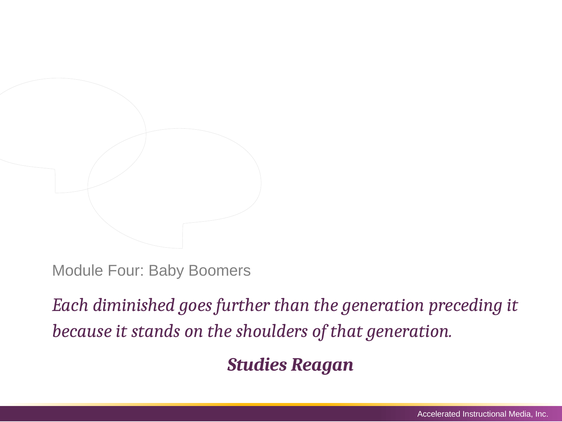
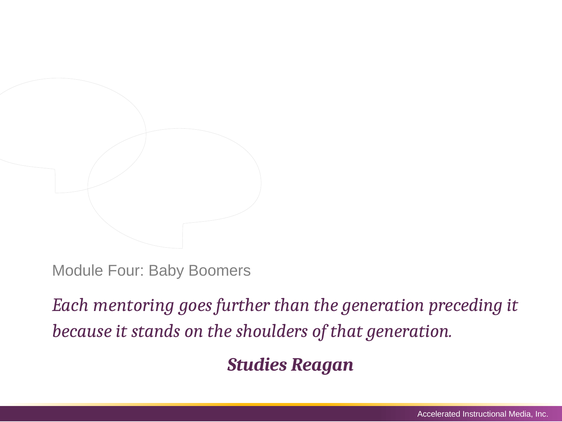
diminished: diminished -> mentoring
